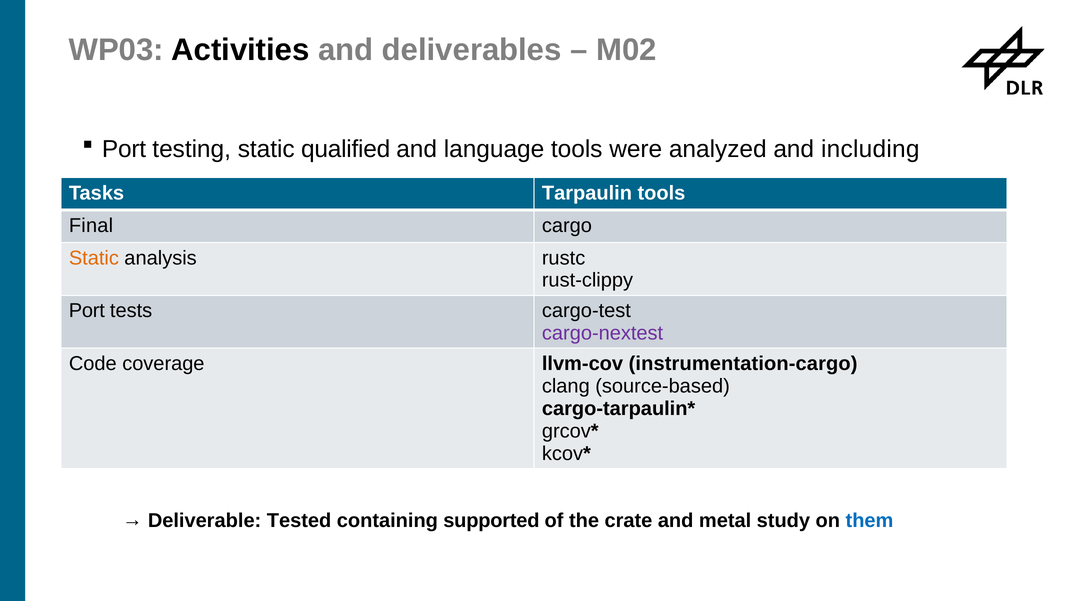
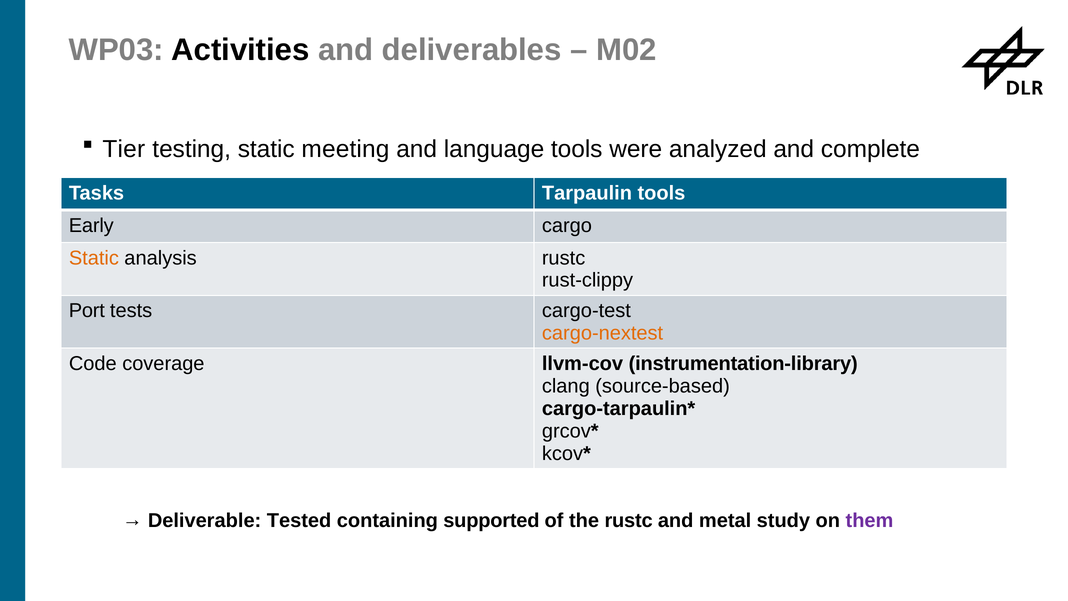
Port at (124, 149): Port -> Tier
qualified: qualified -> meeting
including: including -> complete
Final: Final -> Early
cargo-nextest colour: purple -> orange
instrumentation-cargo: instrumentation-cargo -> instrumentation-library
the crate: crate -> rustc
them colour: blue -> purple
